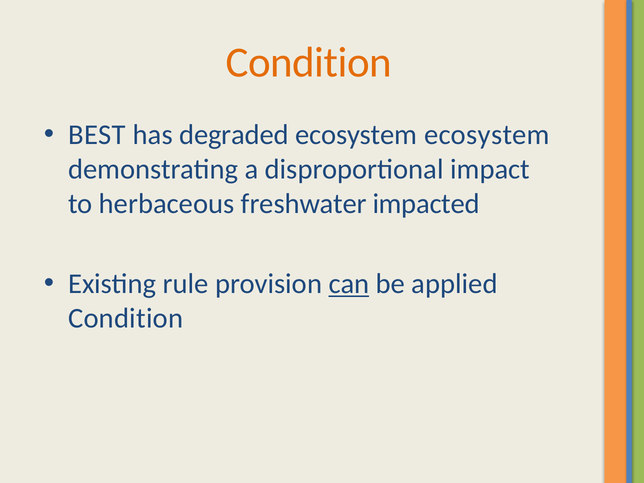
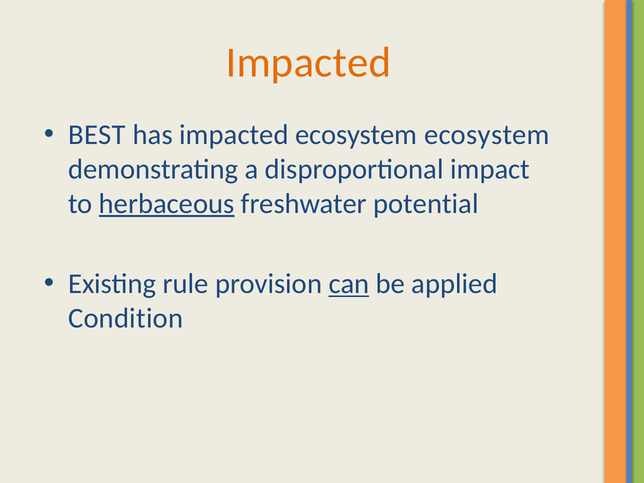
Condition at (309, 63): Condition -> Impacted
has degraded: degraded -> impacted
herbaceous underline: none -> present
impacted: impacted -> potential
